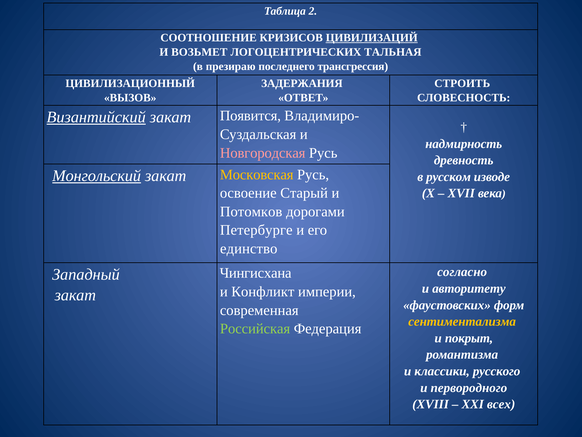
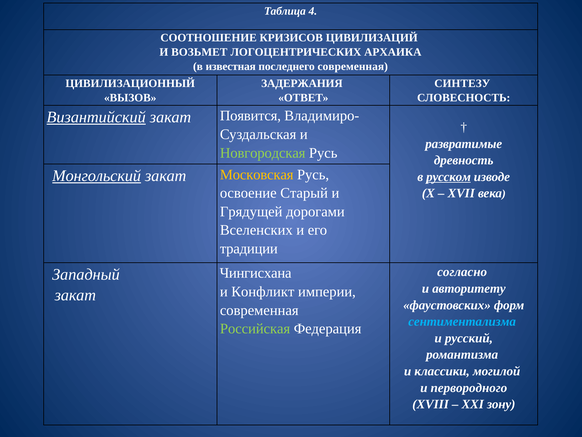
2: 2 -> 4
ЦИВИЛИЗАЦИЙ underline: present -> none
ТАЛЬНАЯ: ТАЛЬНАЯ -> АРХАИКА
презираю: презираю -> известная
последнего трансгрессия: трансгрессия -> современная
СТРОИТЬ: СТРОИТЬ -> СИНТЕЗУ
надмирность: надмирность -> развратимые
Новгородская colour: pink -> light green
русском underline: none -> present
Потомков: Потомков -> Грядущей
Петербурге: Петербурге -> Вселенских
единство: единство -> традиции
сентиментализма colour: yellow -> light blue
покрыт: покрыт -> русский
русского: русского -> могилой
всех: всех -> зону
